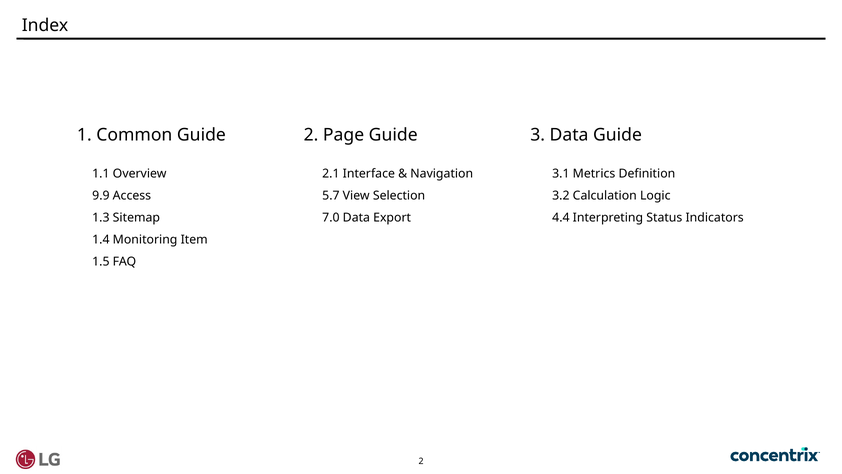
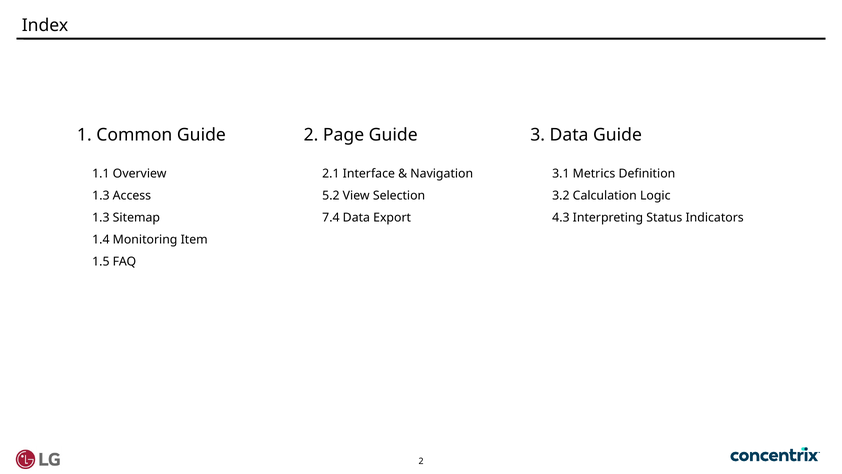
9.9 at (101, 195): 9.9 -> 1.3
5.7: 5.7 -> 5.2
7.0: 7.0 -> 7.4
4.4: 4.4 -> 4.3
